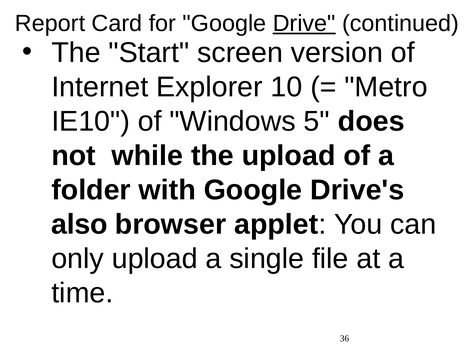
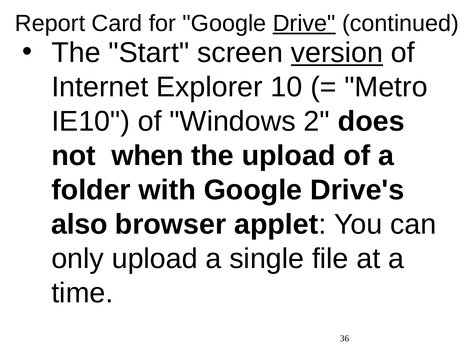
version underline: none -> present
5: 5 -> 2
while: while -> when
